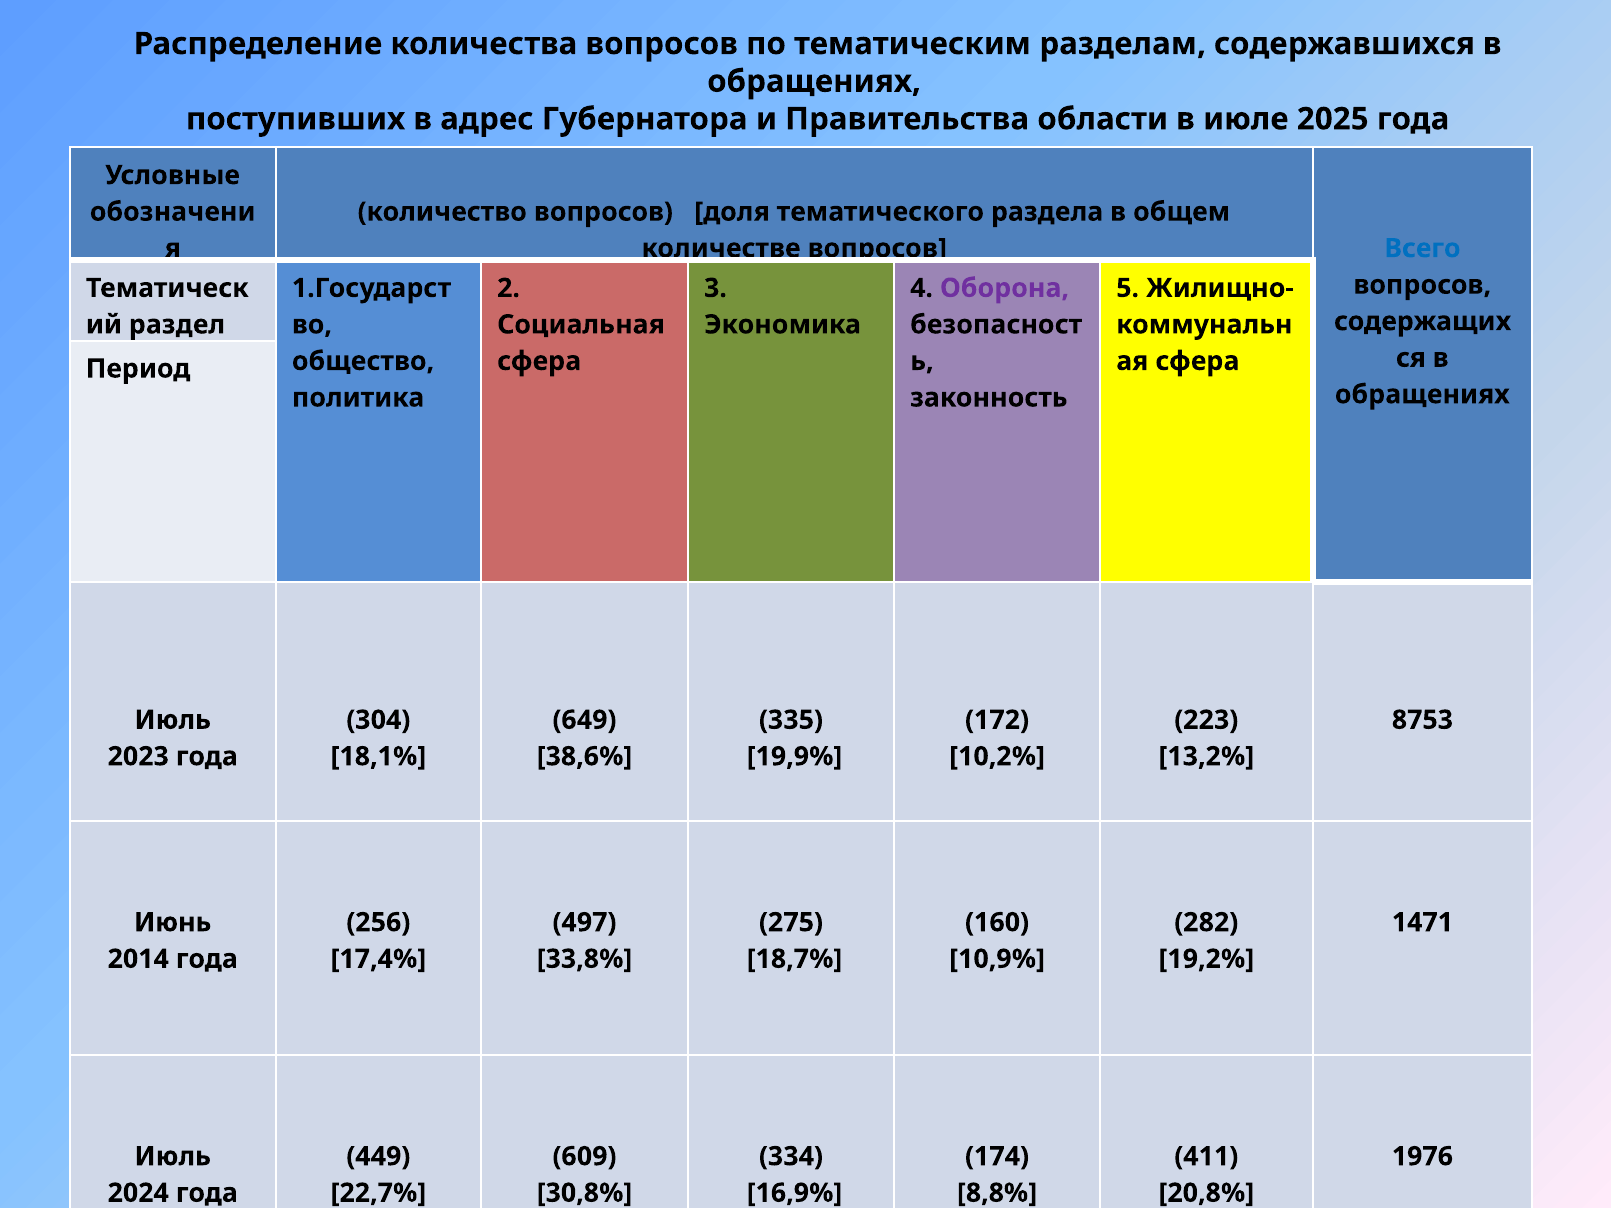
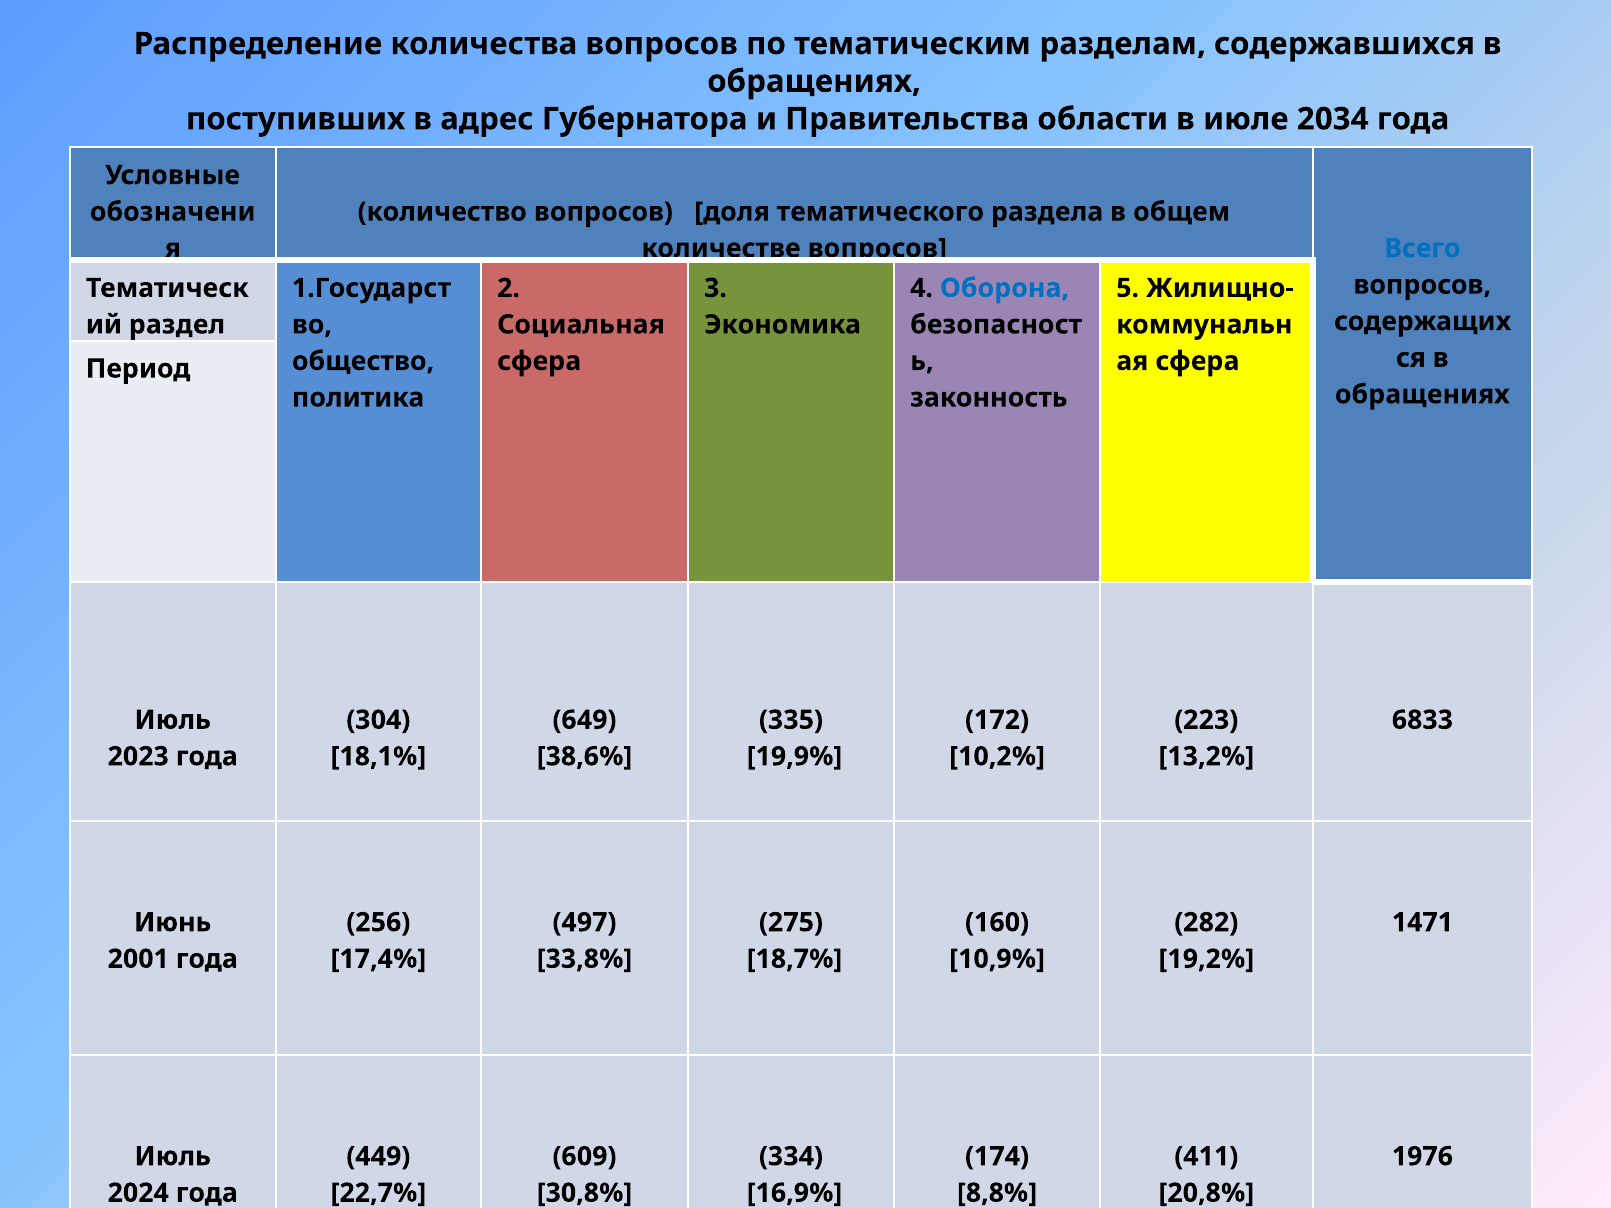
2025: 2025 -> 2034
Оборона colour: purple -> blue
8753: 8753 -> 6833
2014: 2014 -> 2001
